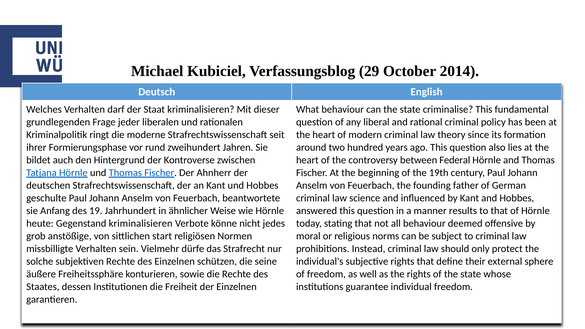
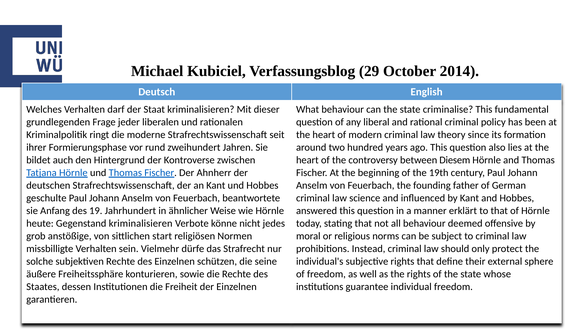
Federal: Federal -> Diesem
results: results -> erklärt
